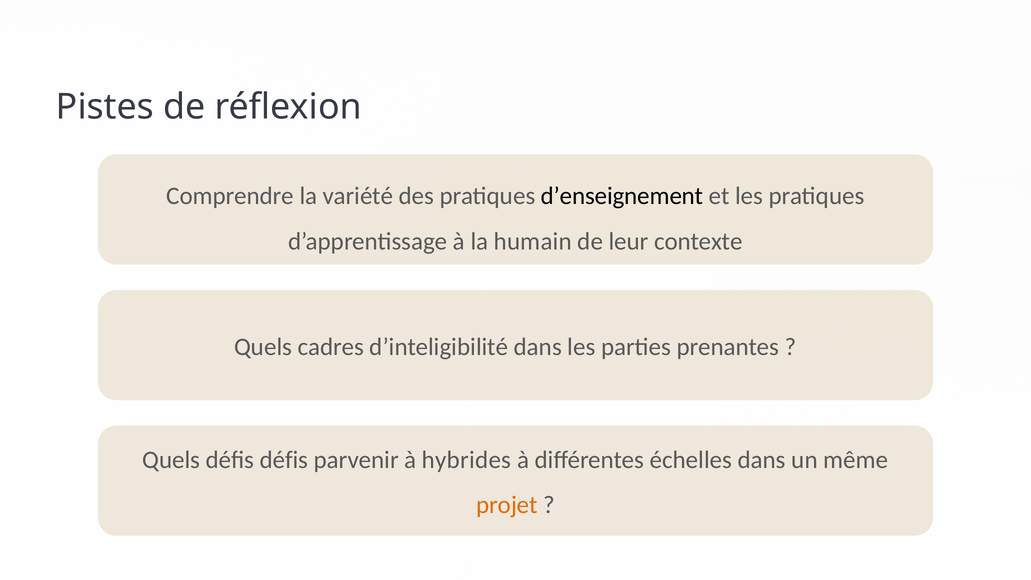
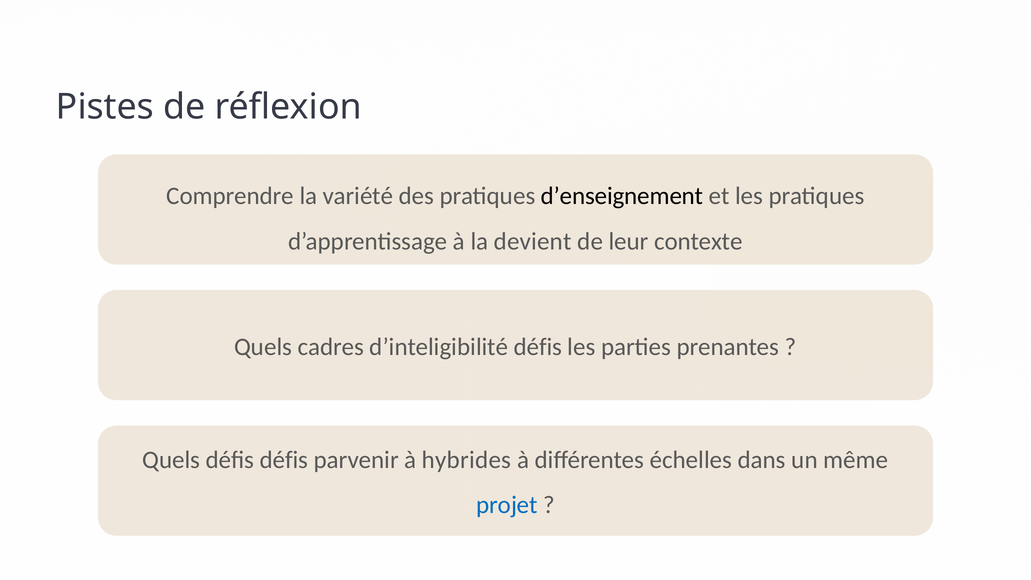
humain: humain -> devient
d’inteligibilité dans: dans -> défis
projet colour: orange -> blue
